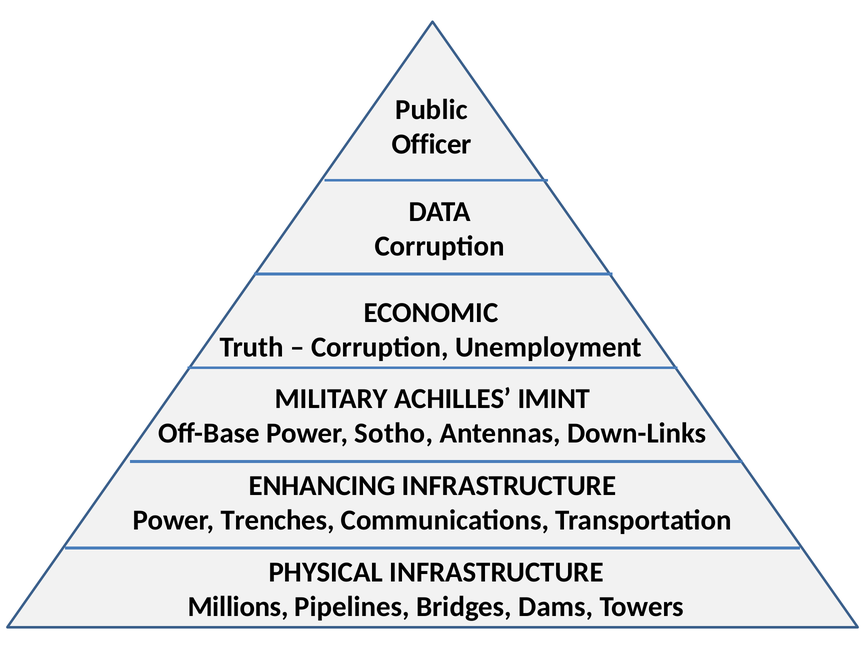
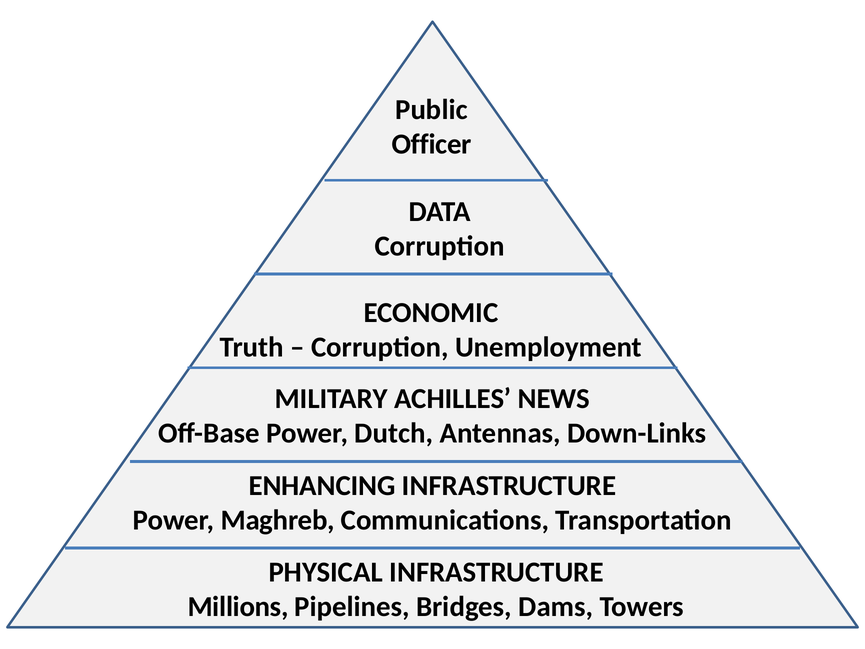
IMINT: IMINT -> NEWS
Sotho: Sotho -> Dutch
Trenches: Trenches -> Maghreb
